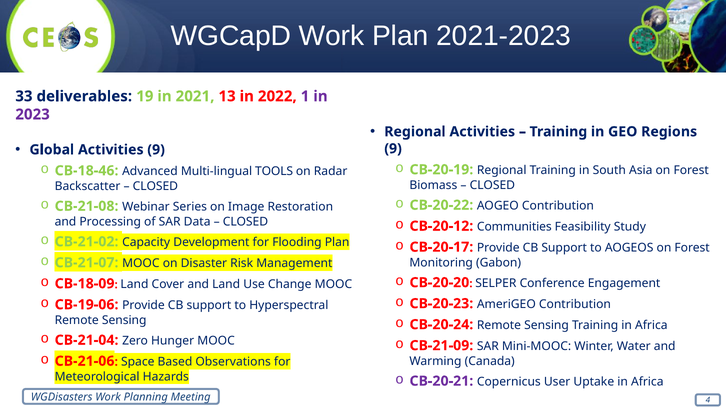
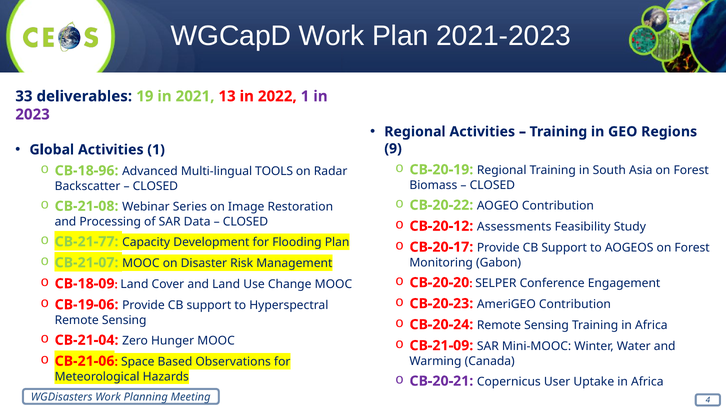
Activities 9: 9 -> 1
CB-18-46: CB-18-46 -> CB-18-96
Communities: Communities -> Assessments
CB-21-02: CB-21-02 -> CB-21-77
